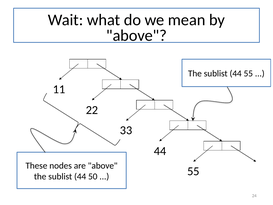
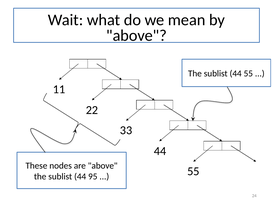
50: 50 -> 95
